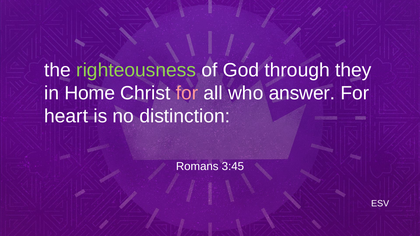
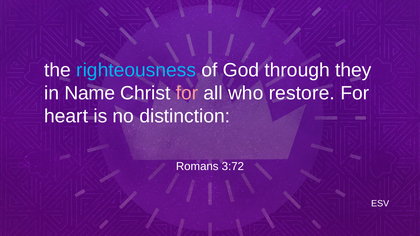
righteousness colour: light green -> light blue
Home: Home -> Name
answer: answer -> restore
3:45: 3:45 -> 3:72
